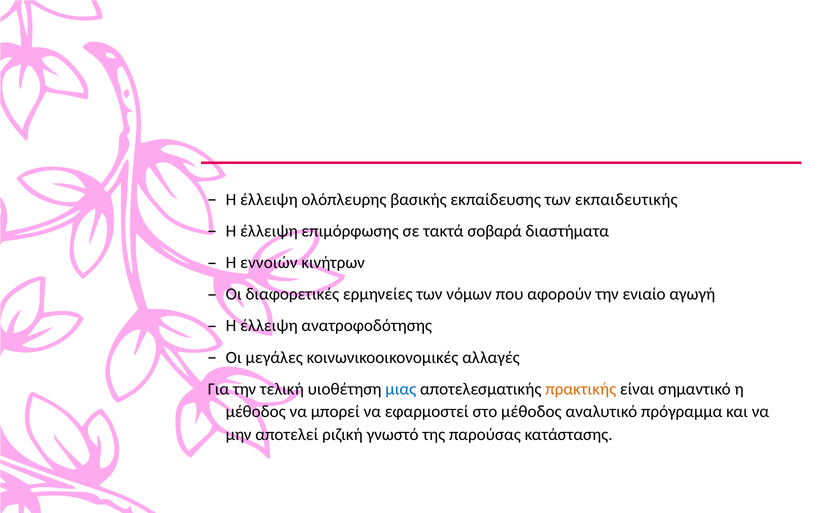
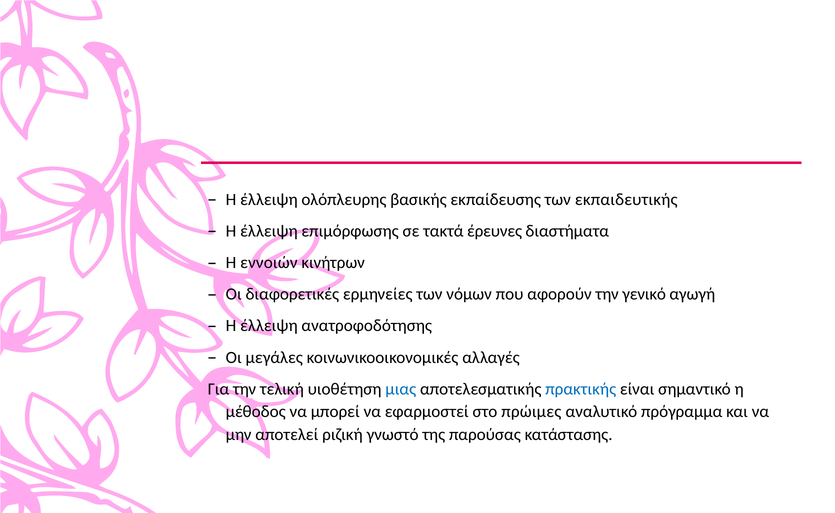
σοβαρά: σοβαρά -> έρευνες
ενιαίο: ενιαίο -> γενικό
πρακτικής colour: orange -> blue
στο μέθοδος: μέθοδος -> πρώιμες
